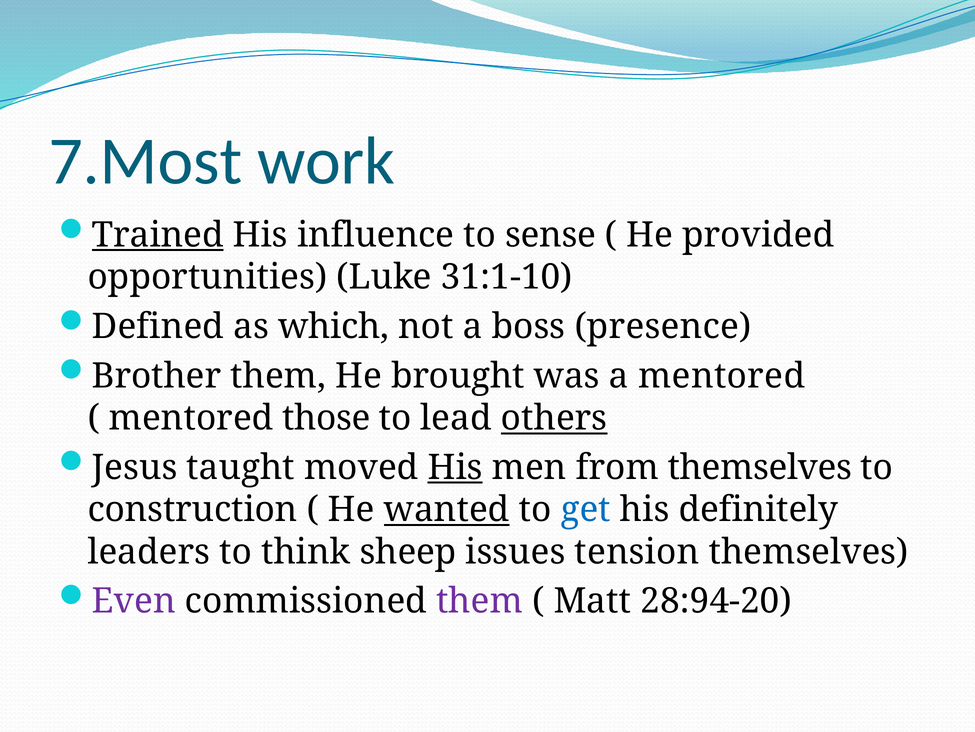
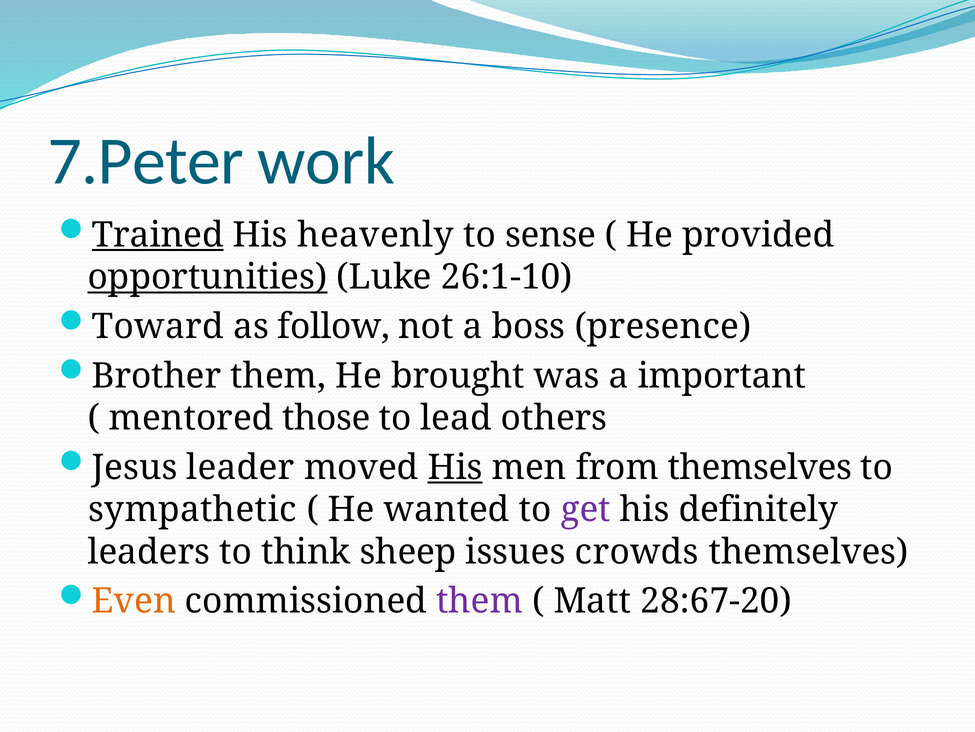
7.Most: 7.Most -> 7.Peter
influence: influence -> heavenly
opportunities underline: none -> present
31:1-10: 31:1-10 -> 26:1-10
Defined: Defined -> Toward
which: which -> follow
a mentored: mentored -> important
others underline: present -> none
taught: taught -> leader
construction: construction -> sympathetic
wanted underline: present -> none
get colour: blue -> purple
tension: tension -> crowds
Even colour: purple -> orange
28:94-20: 28:94-20 -> 28:67-20
